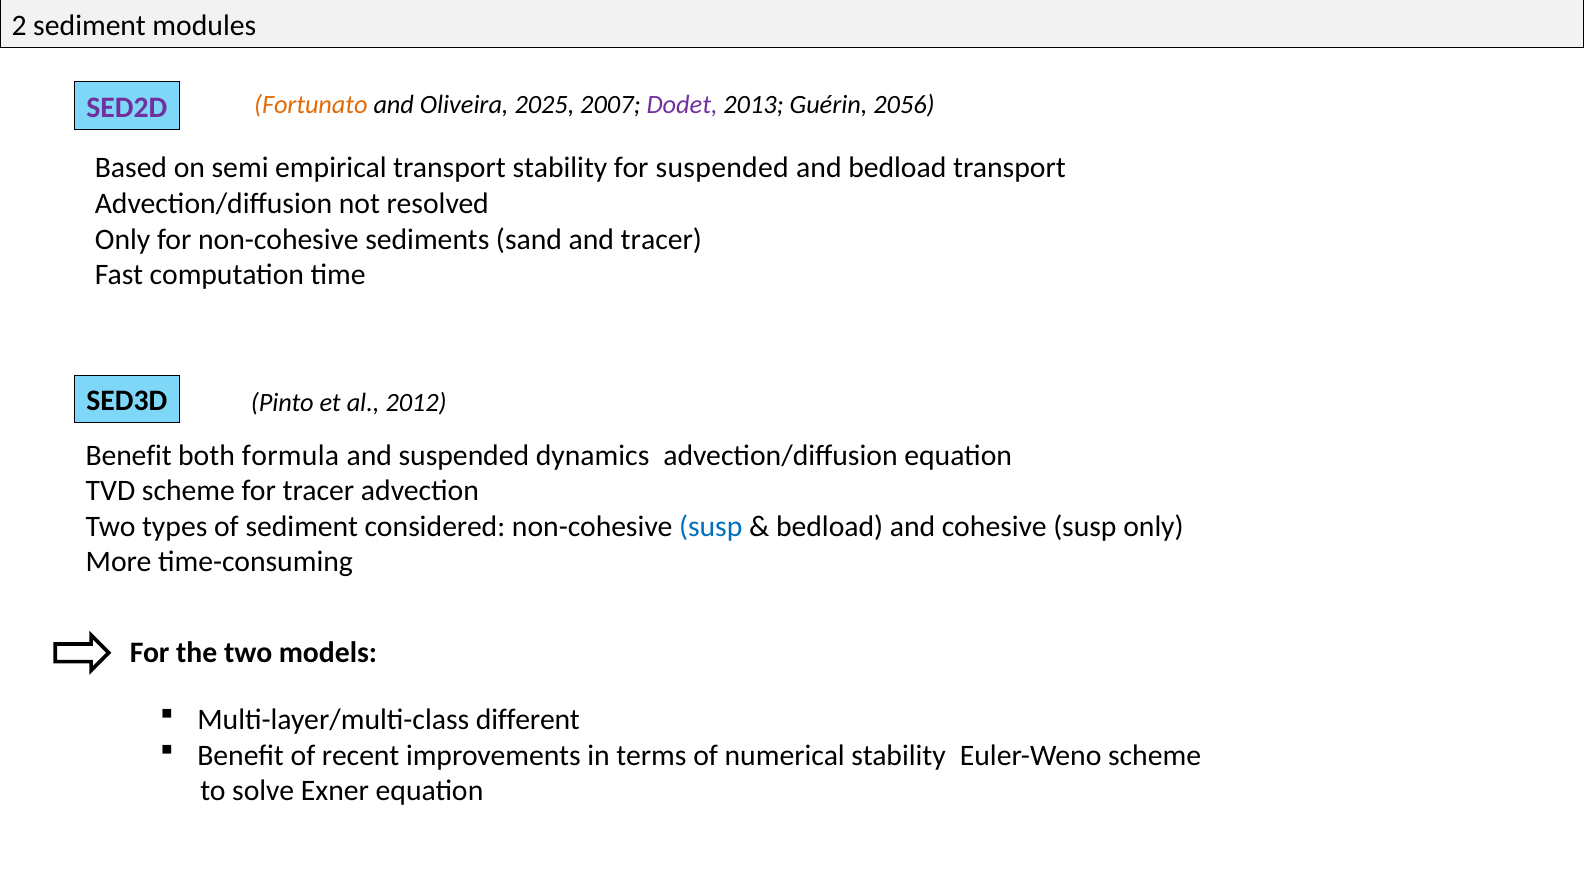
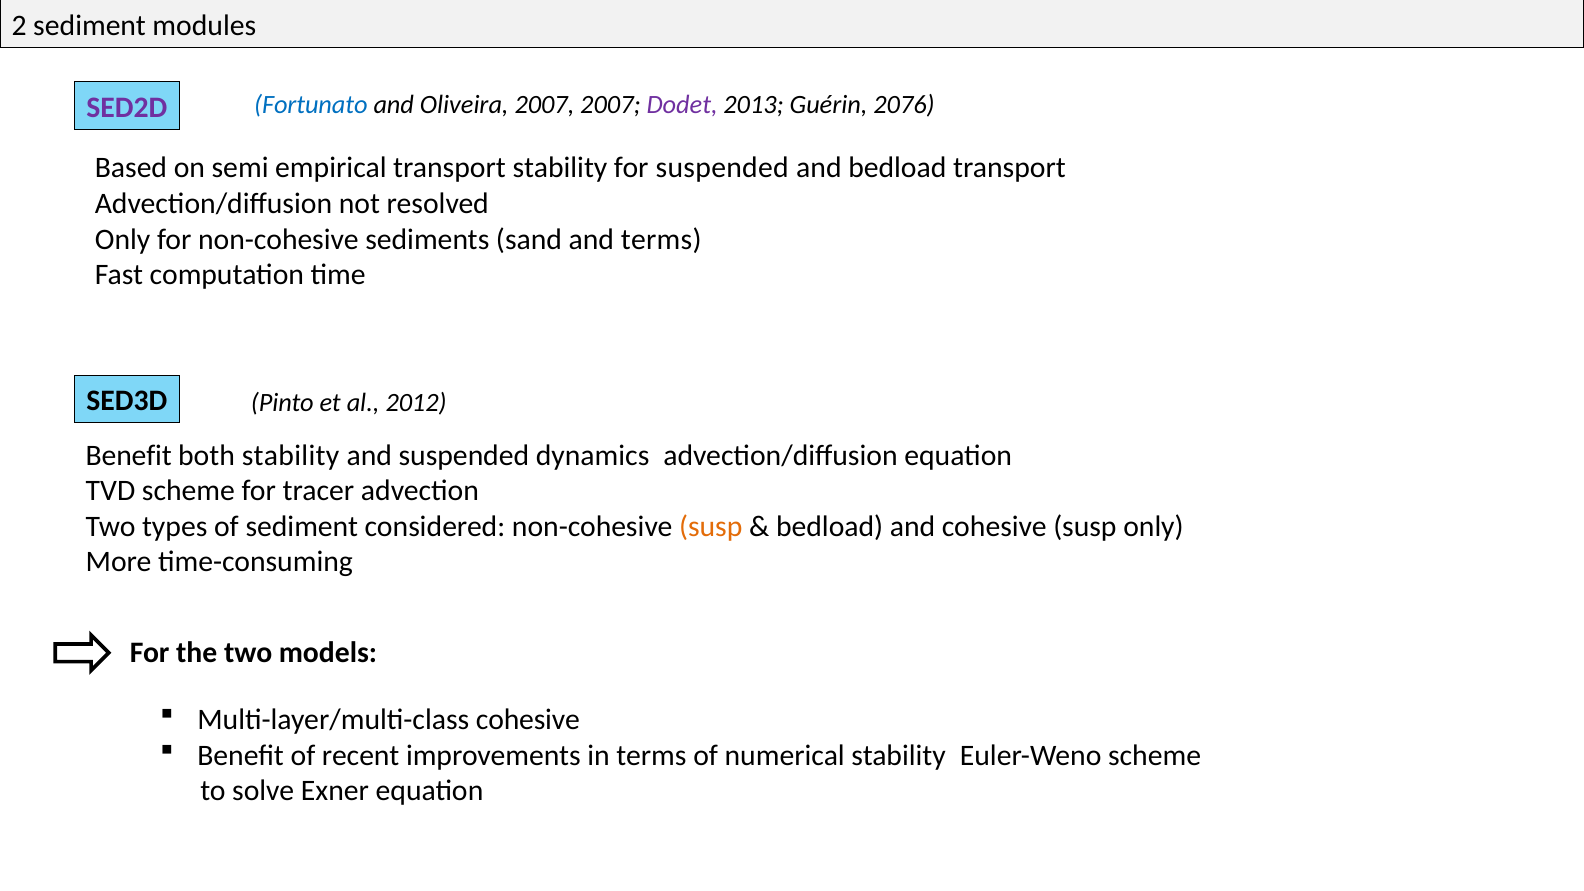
Fortunato colour: orange -> blue
Oliveira 2025: 2025 -> 2007
2056: 2056 -> 2076
and tracer: tracer -> terms
both formula: formula -> stability
susp at (711, 527) colour: blue -> orange
Multi-layer/multi-class different: different -> cohesive
